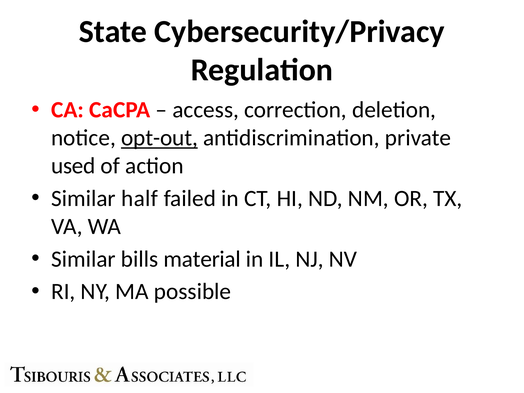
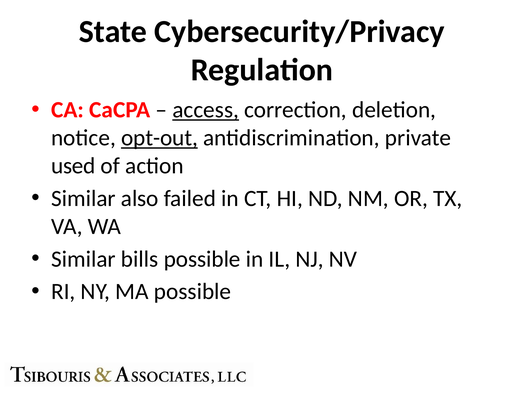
access underline: none -> present
half: half -> also
bills material: material -> possible
